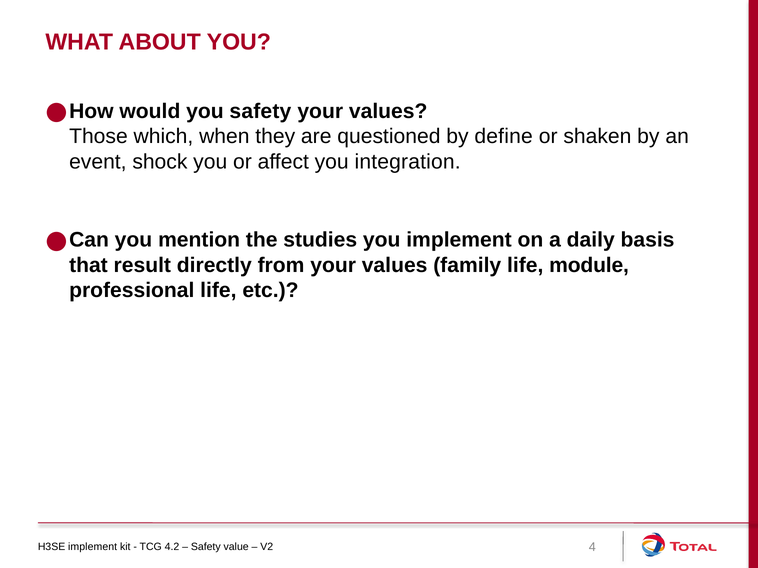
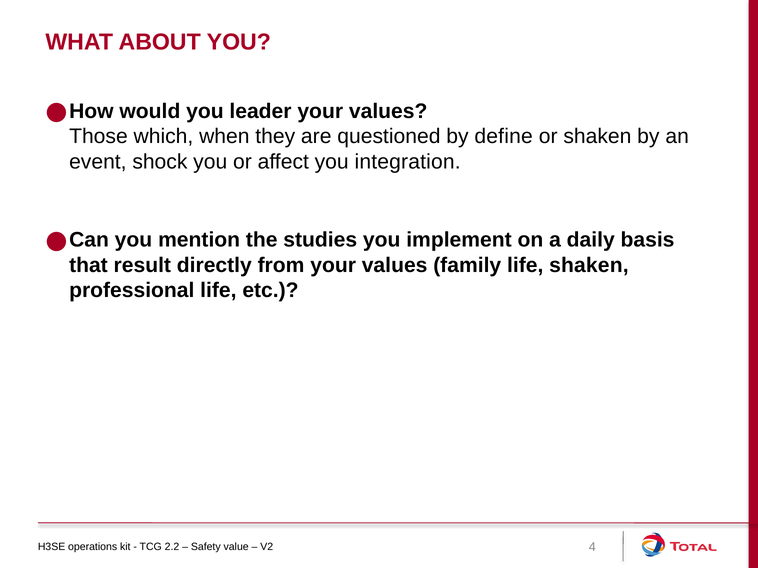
you safety: safety -> leader
life module: module -> shaken
H3SE implement: implement -> operations
4.2: 4.2 -> 2.2
